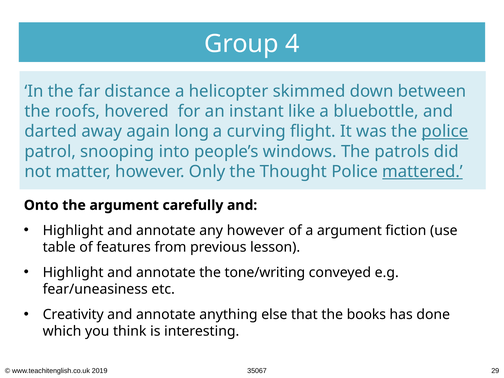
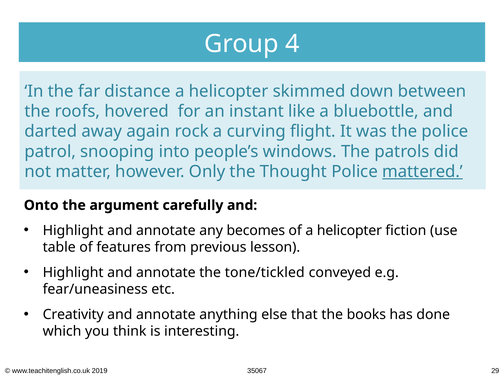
long: long -> rock
police at (445, 131) underline: present -> none
any however: however -> becomes
of a argument: argument -> helicopter
tone/writing: tone/writing -> tone/tickled
